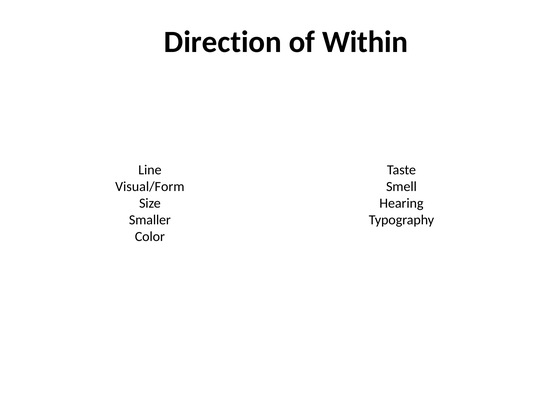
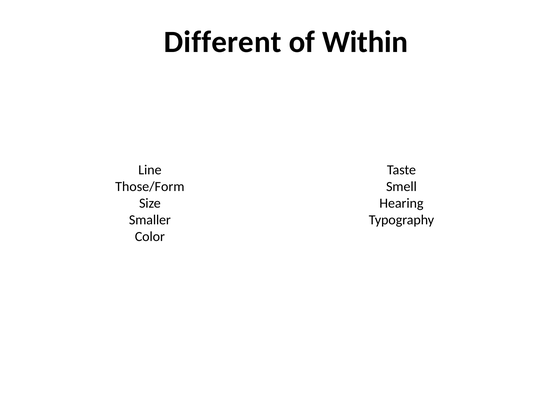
Direction: Direction -> Different
Visual/Form: Visual/Form -> Those/Form
